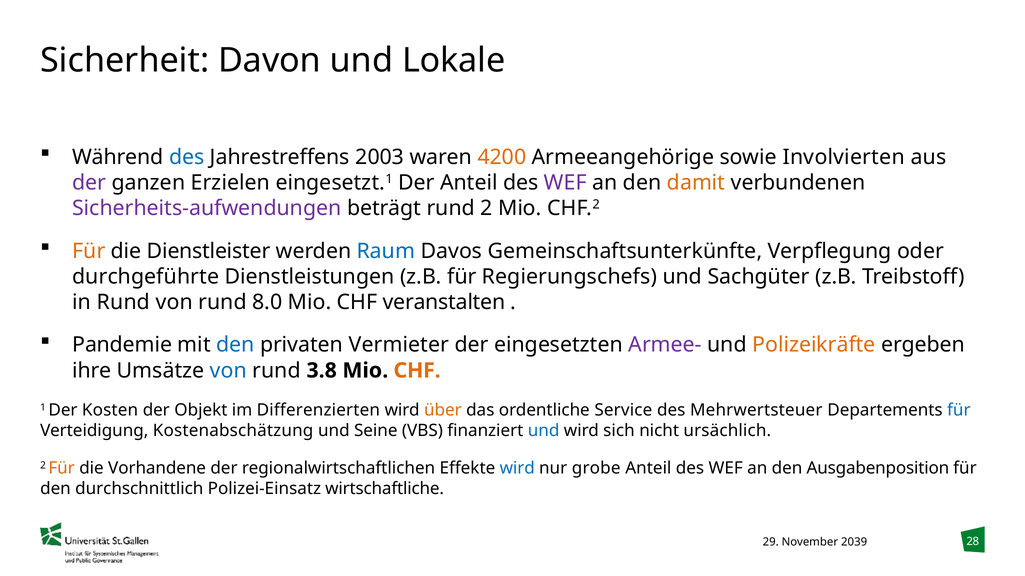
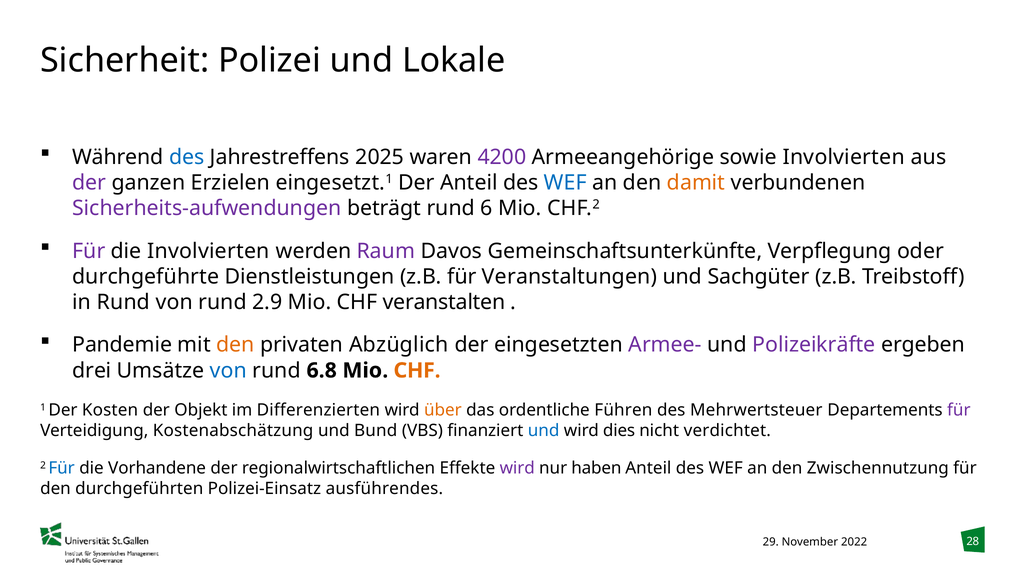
Davon: Davon -> Polizei
2003: 2003 -> 2025
4200 colour: orange -> purple
WEF at (565, 183) colour: purple -> blue
rund 2: 2 -> 6
Für at (89, 251) colour: orange -> purple
die Dienstleister: Dienstleister -> Involvierten
Raum colour: blue -> purple
Regierungschefs: Regierungschefs -> Veranstaltungen
8.0: 8.0 -> 2.9
den at (235, 345) colour: blue -> orange
Vermieter: Vermieter -> Abzüglich
Polizeikräfte colour: orange -> purple
ihre: ihre -> drei
3.8: 3.8 -> 6.8
Service: Service -> Führen
für at (959, 411) colour: blue -> purple
Seine: Seine -> Bund
sich: sich -> dies
ursächlich: ursächlich -> verdichtet
Für at (62, 469) colour: orange -> blue
wird at (517, 469) colour: blue -> purple
grobe: grobe -> haben
Ausgabenposition: Ausgabenposition -> Zwischennutzung
durchschnittlich: durchschnittlich -> durchgeführten
wirtschaftliche: wirtschaftliche -> ausführendes
2039: 2039 -> 2022
